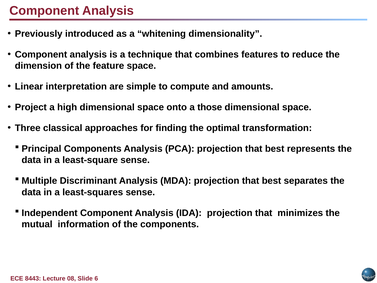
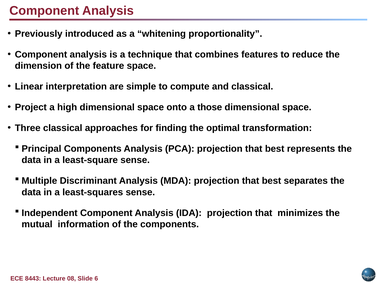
dimensionality: dimensionality -> proportionality
and amounts: amounts -> classical
